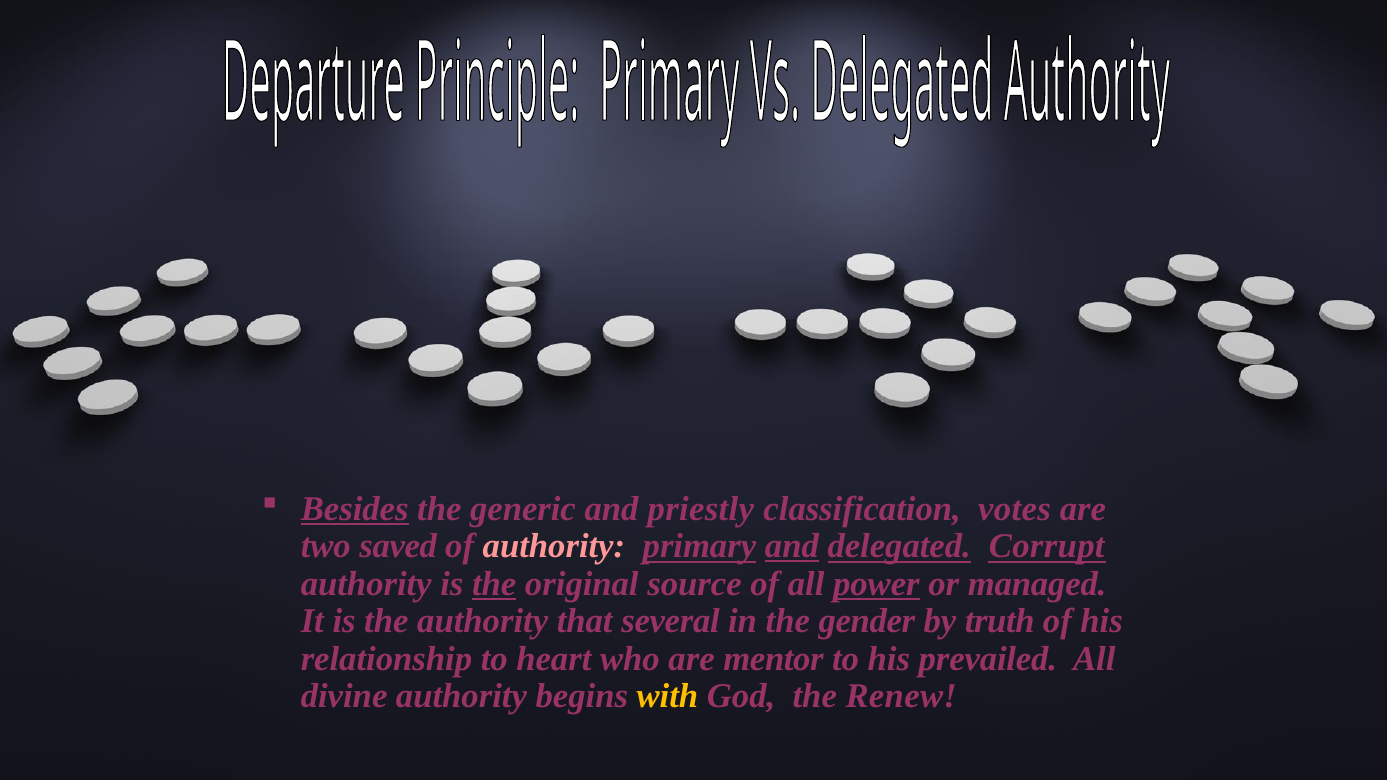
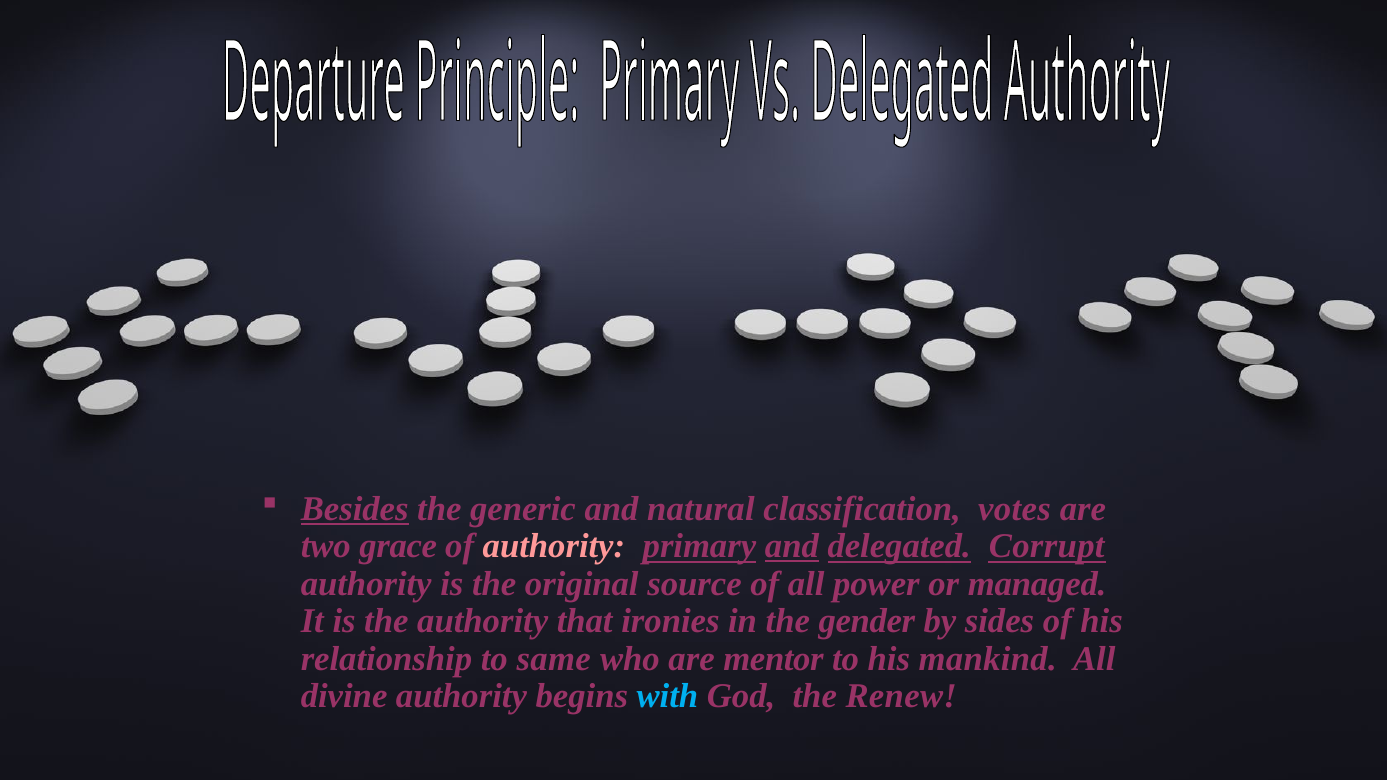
priestly: priestly -> natural
saved: saved -> grace
the at (494, 584) underline: present -> none
power underline: present -> none
several: several -> ironies
truth: truth -> sides
heart: heart -> same
prevailed: prevailed -> mankind
with colour: yellow -> light blue
